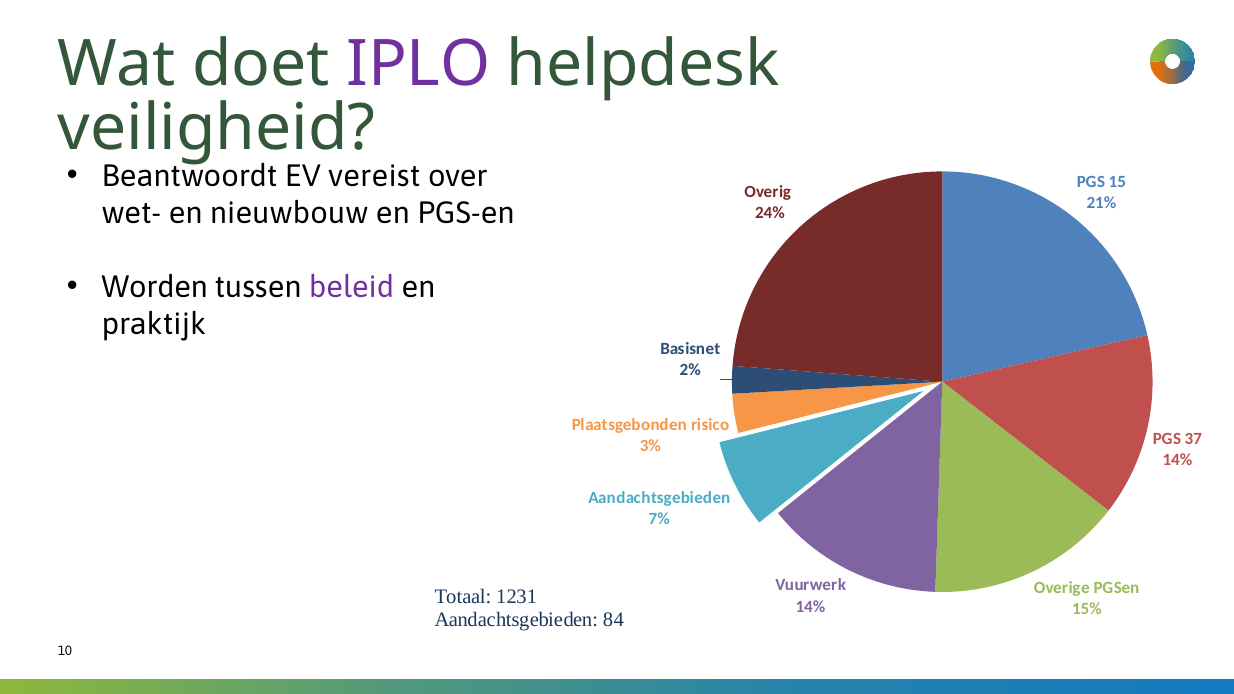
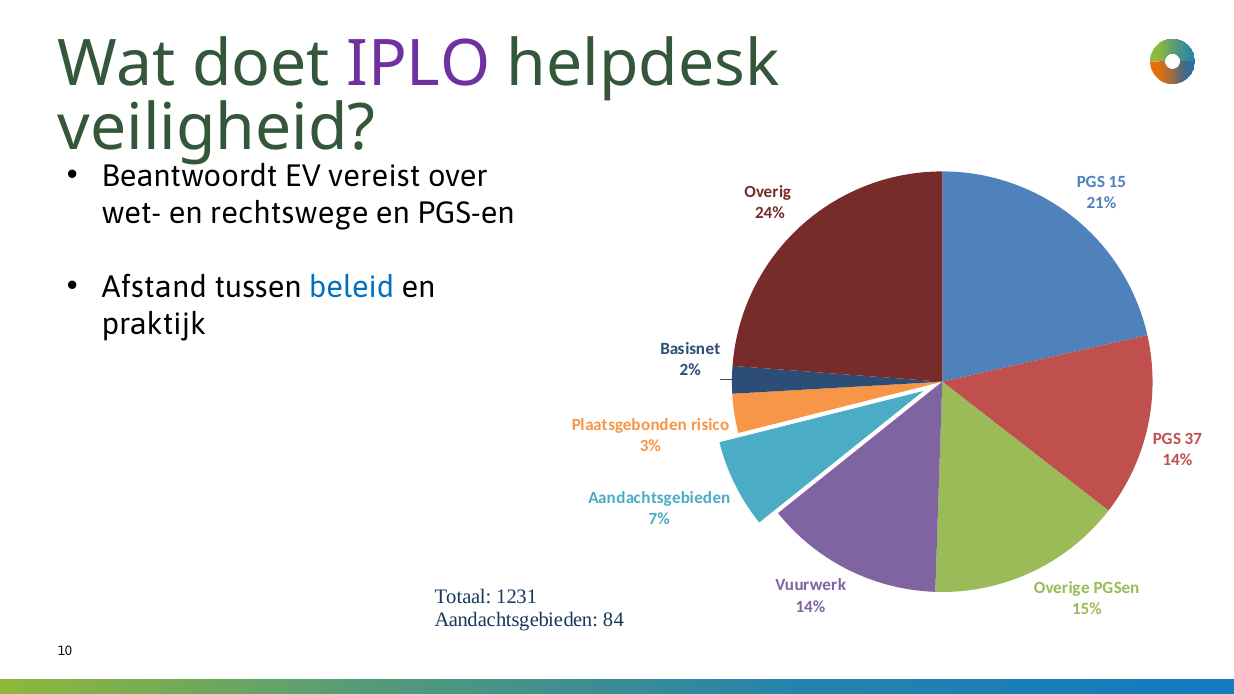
nieuwbouw: nieuwbouw -> rechtswege
Worden: Worden -> Afstand
beleid colour: purple -> blue
